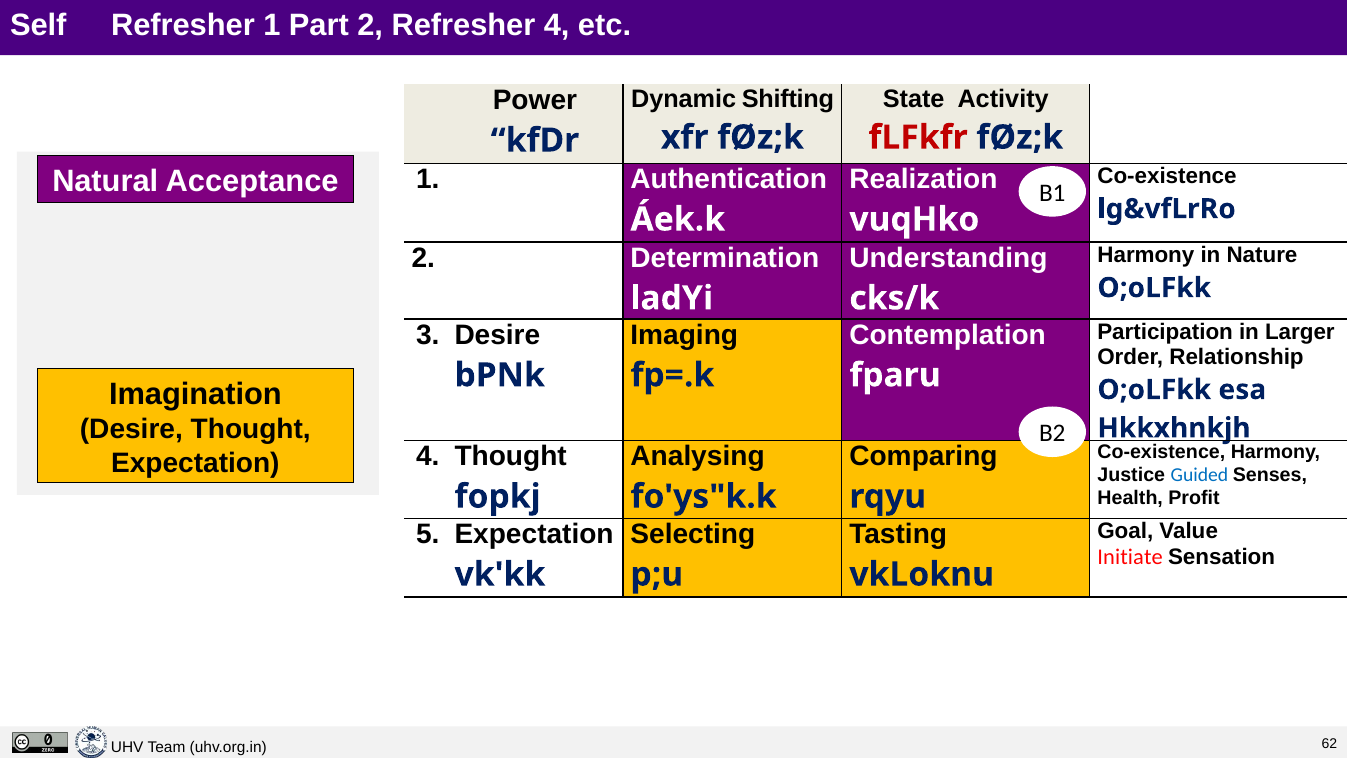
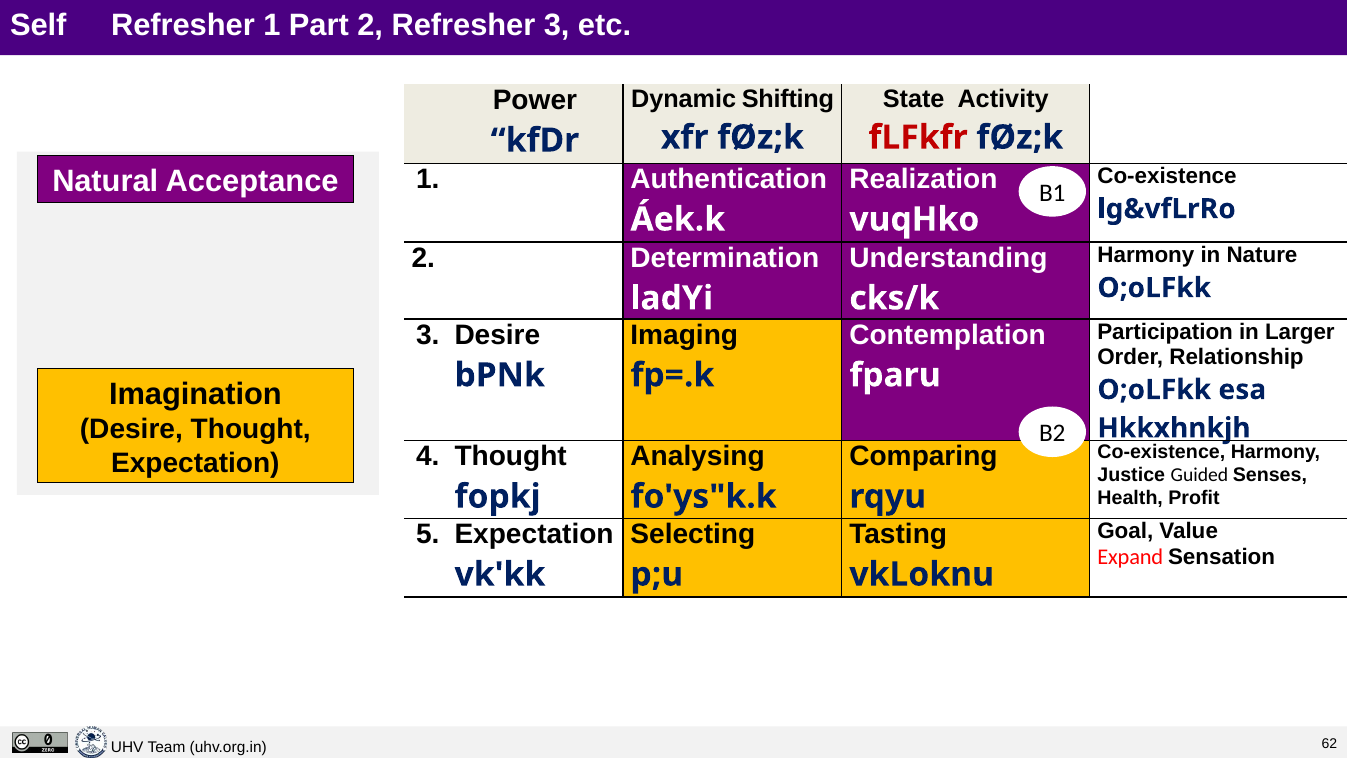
Refresher 4: 4 -> 3
Guided colour: blue -> black
Initiate: Initiate -> Expand
